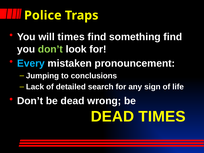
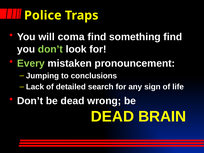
will times: times -> coma
Every colour: light blue -> light green
DEAD TIMES: TIMES -> BRAIN
